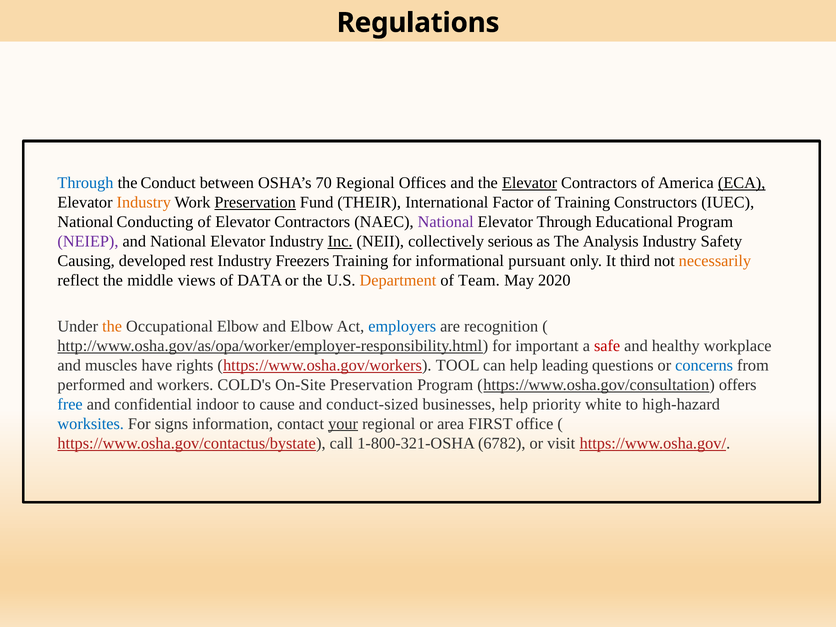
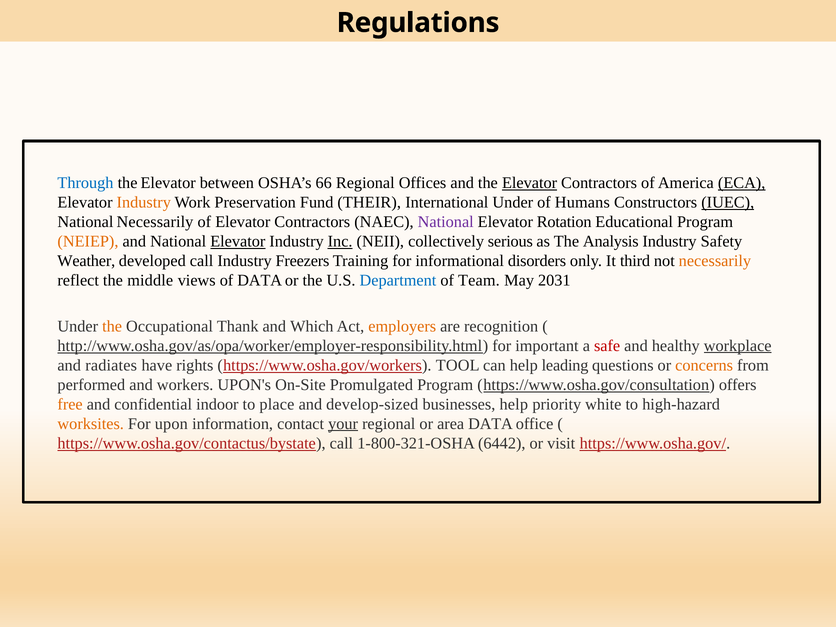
Conduct at (168, 183): Conduct -> Elevator
70: 70 -> 66
Preservation at (255, 202) underline: present -> none
International Factor: Factor -> Under
of Training: Training -> Humans
IUEC underline: none -> present
National Conducting: Conducting -> Necessarily
Elevator Through: Through -> Rotation
NEIEP colour: purple -> orange
Elevator at (238, 242) underline: none -> present
Causing: Causing -> Weather
developed rest: rest -> call
pursuant: pursuant -> disorders
Department colour: orange -> blue
2020: 2020 -> 2031
Occupational Elbow: Elbow -> Thank
and Elbow: Elbow -> Which
employers colour: blue -> orange
workplace underline: none -> present
muscles: muscles -> radiates
concerns colour: blue -> orange
COLD's: COLD's -> UPON's
On-Site Preservation: Preservation -> Promulgated
free colour: blue -> orange
cause: cause -> place
conduct-sized: conduct-sized -> develop-sized
worksites colour: blue -> orange
signs: signs -> upon
area FIRST: FIRST -> DATA
6782: 6782 -> 6442
